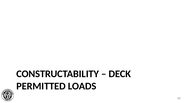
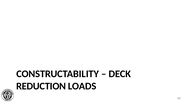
PERMITTED: PERMITTED -> REDUCTION
